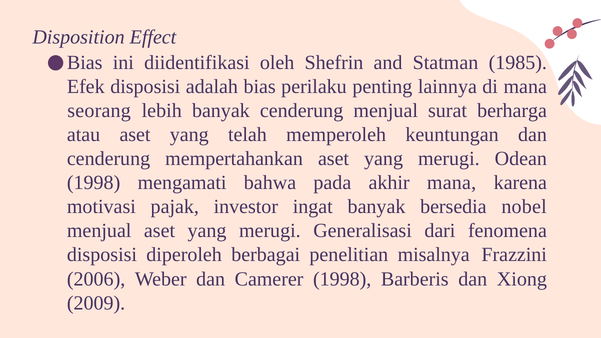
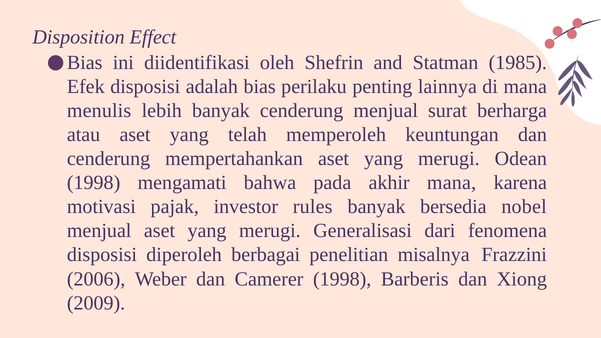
seorang: seorang -> menulis
ingat: ingat -> rules
